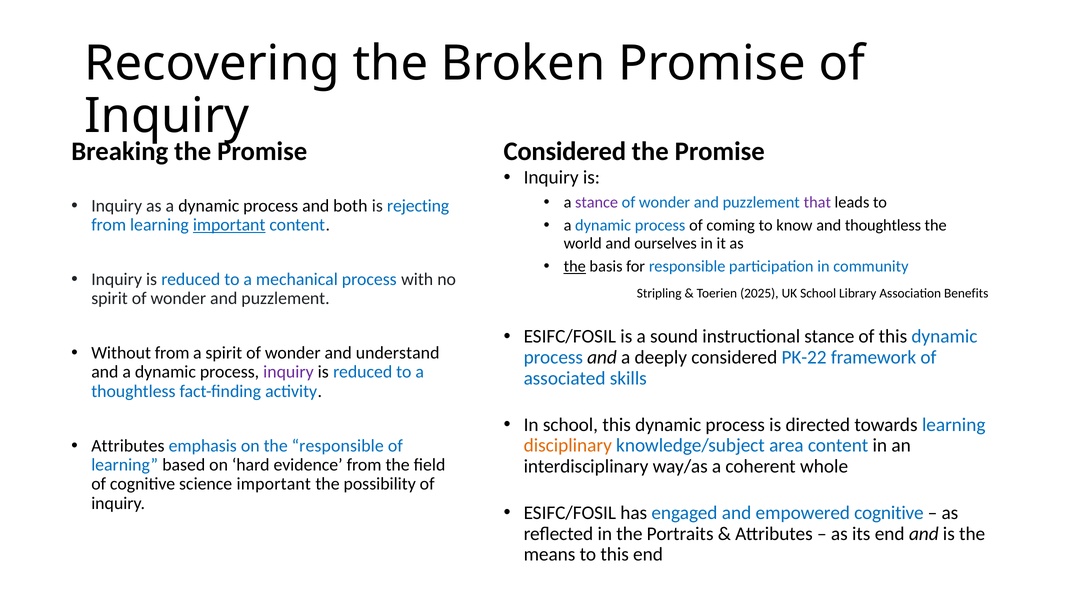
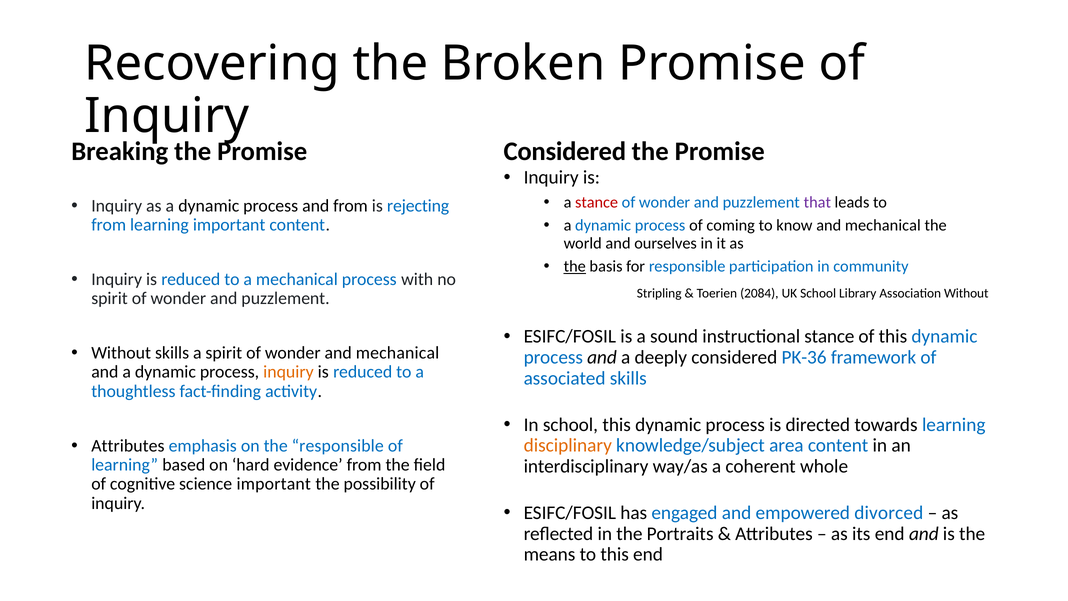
stance at (597, 202) colour: purple -> red
and both: both -> from
know and thoughtless: thoughtless -> mechanical
important at (229, 225) underline: present -> none
2025: 2025 -> 2084
Association Benefits: Benefits -> Without
Without from: from -> skills
wonder and understand: understand -> mechanical
PK-22: PK-22 -> PK-36
inquiry at (288, 372) colour: purple -> orange
empowered cognitive: cognitive -> divorced
